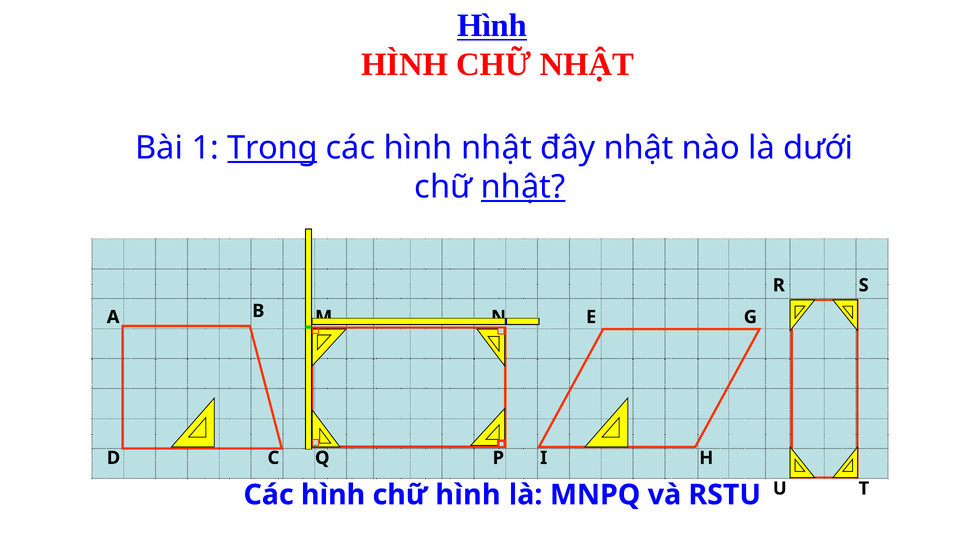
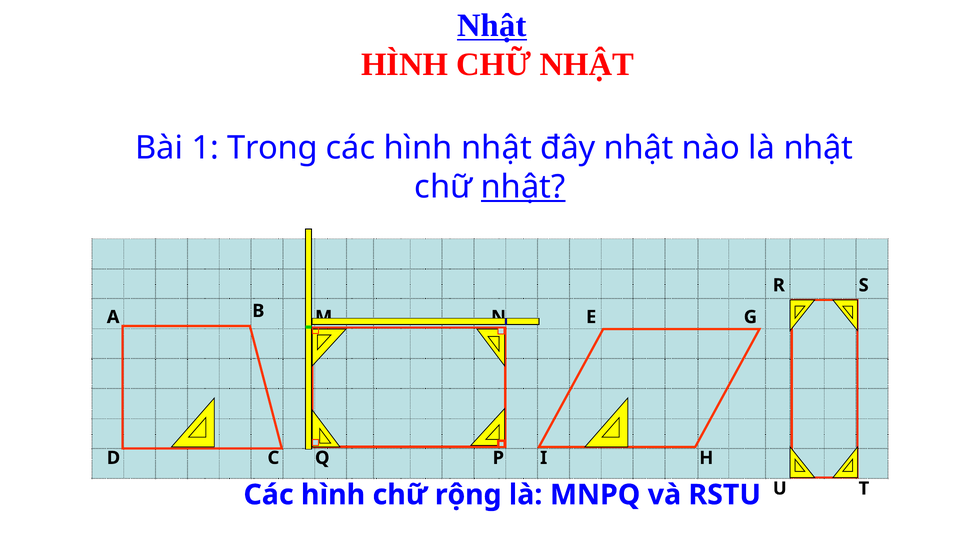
Hình at (492, 25): Hình -> Nhật
Trong underline: present -> none
là dưới: dưới -> nhật
chữ hình: hình -> rộng
